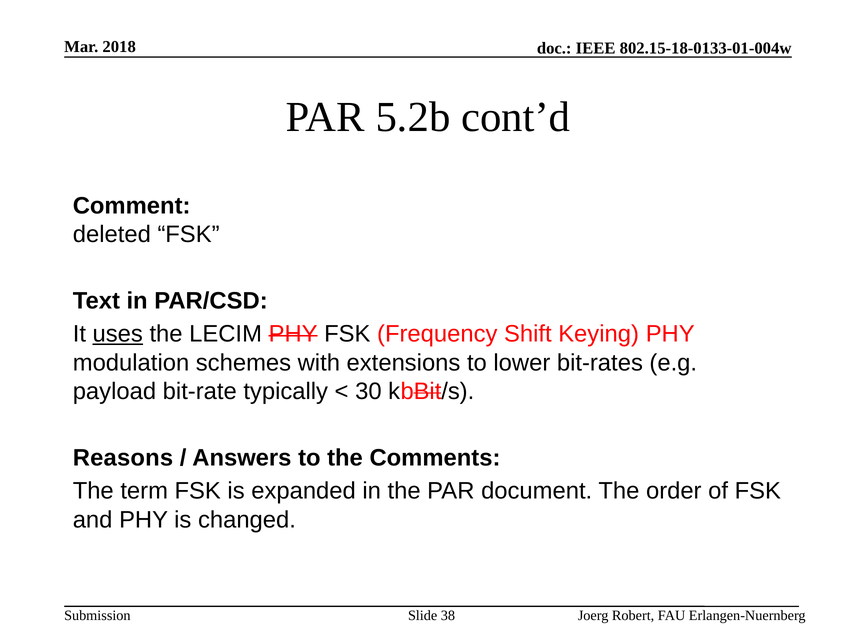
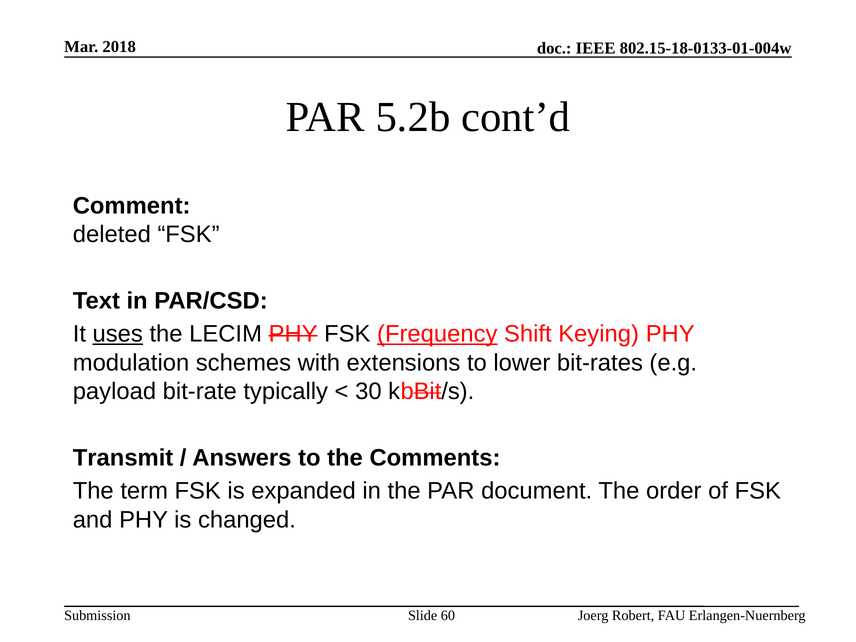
Frequency underline: none -> present
Reasons: Reasons -> Transmit
38: 38 -> 60
